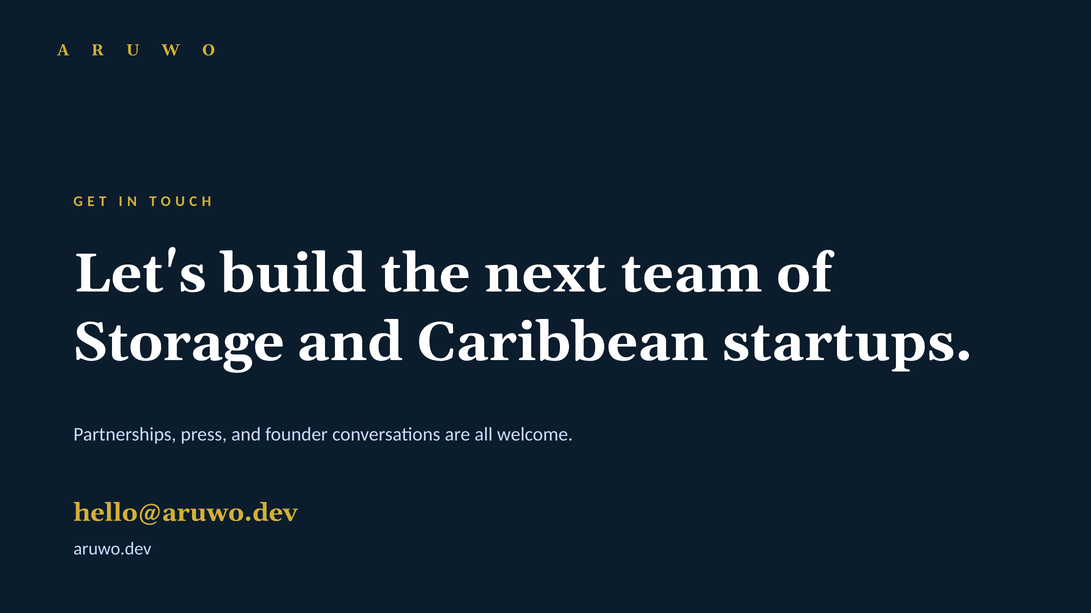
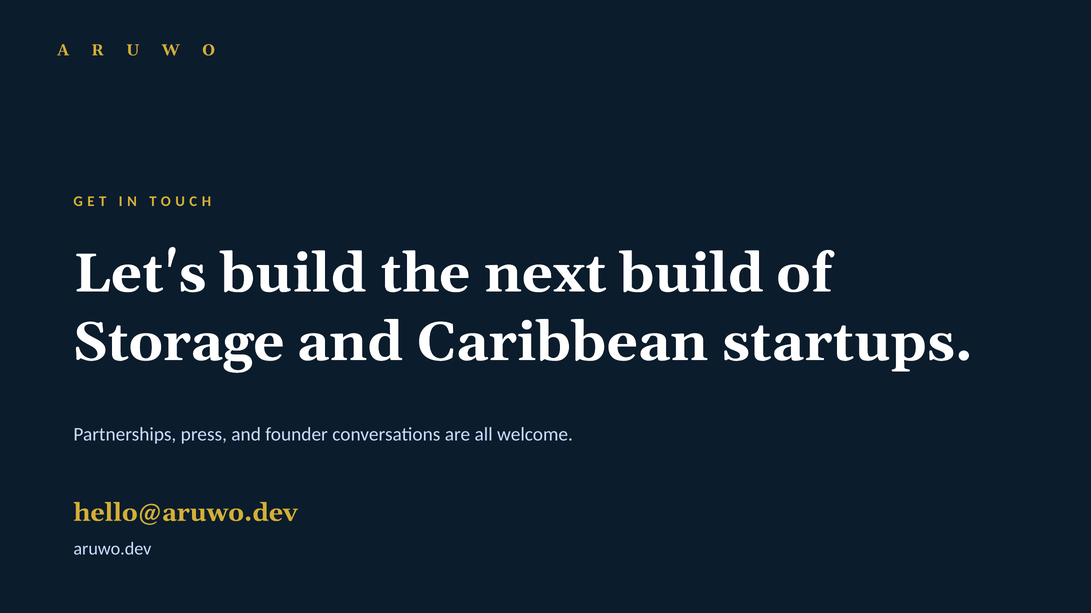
next team: team -> build
